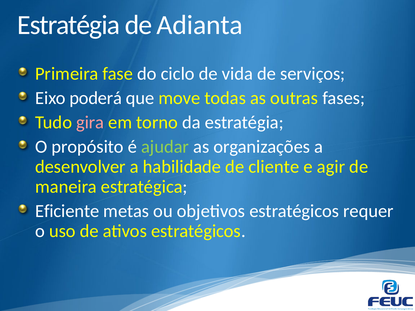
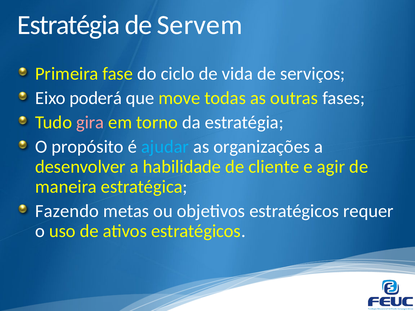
Adianta: Adianta -> Servem
ajudar colour: light green -> light blue
Eficiente: Eficiente -> Fazendo
